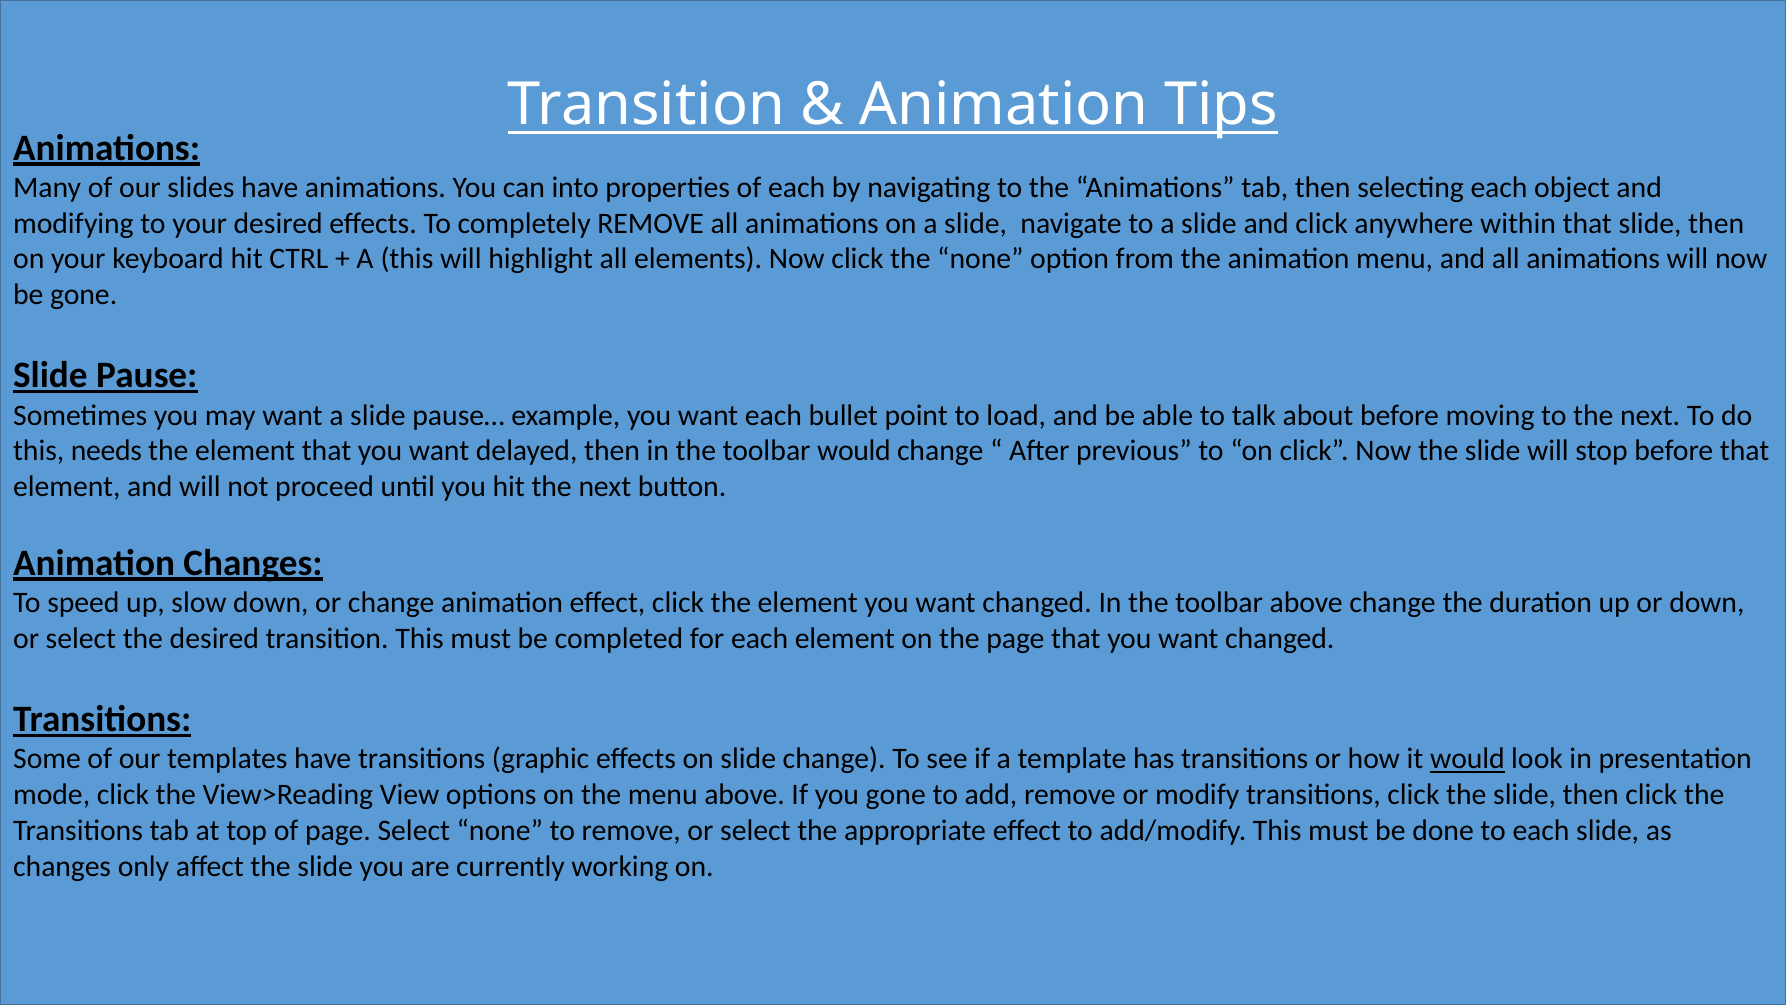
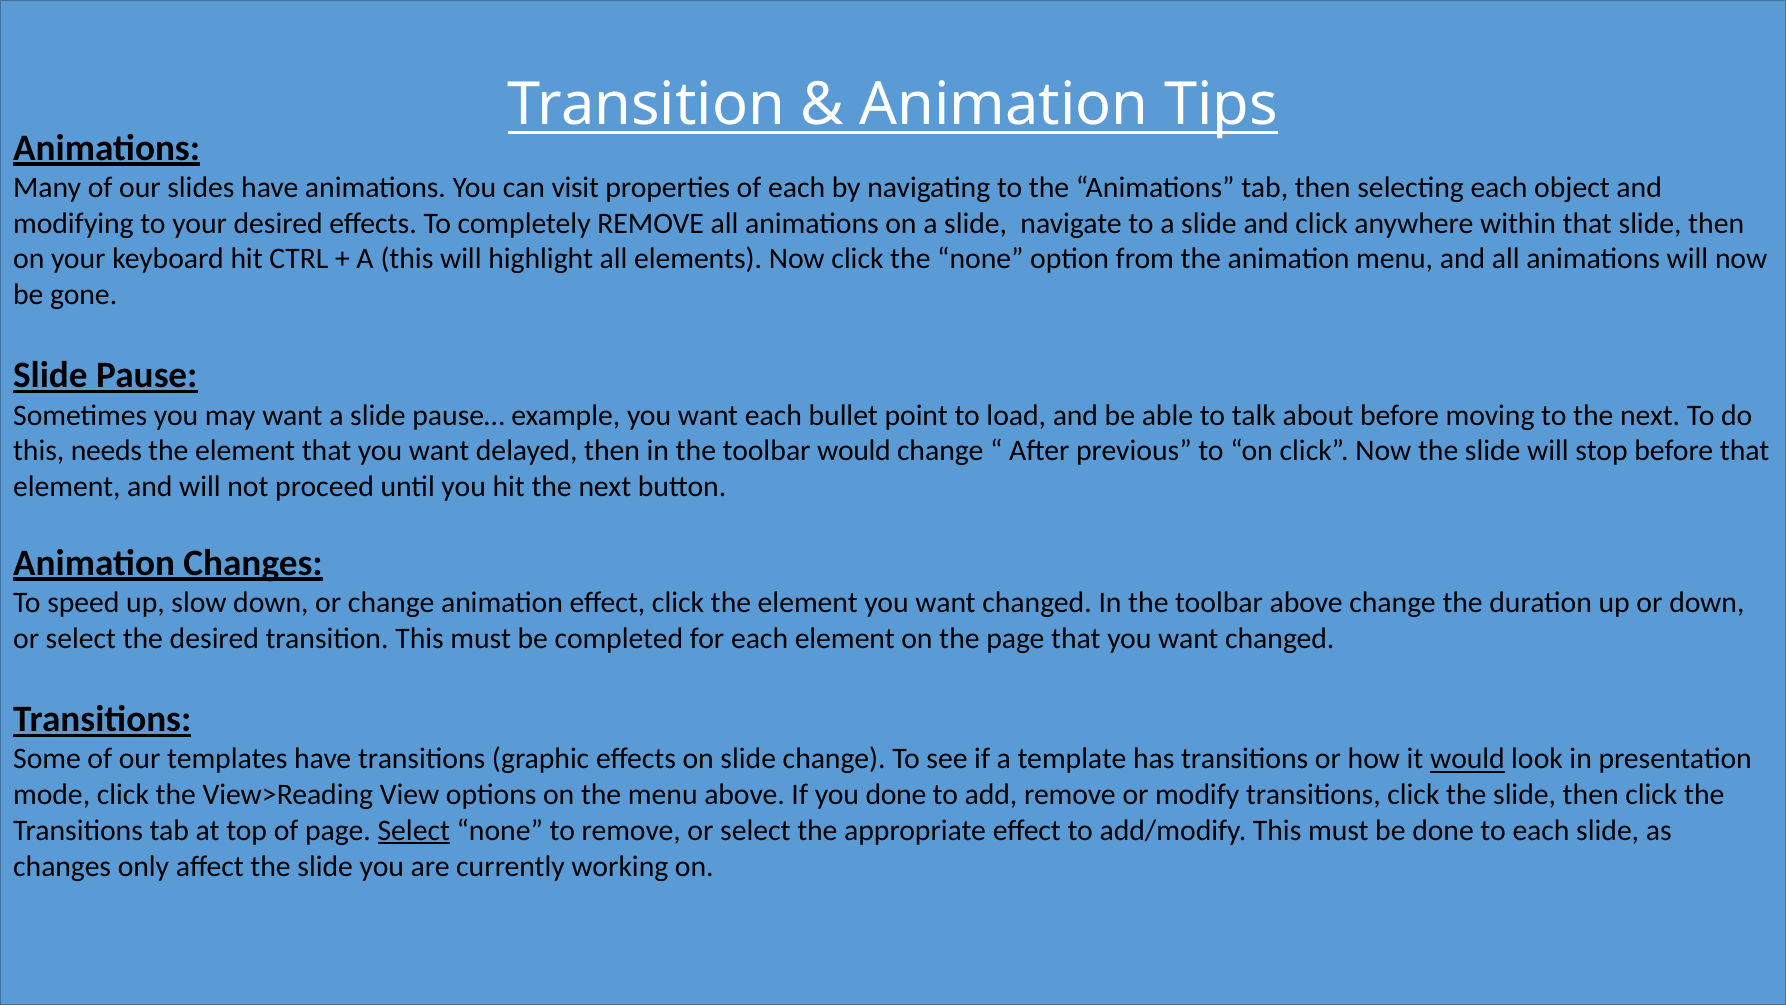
into: into -> visit
you gone: gone -> done
Select at (414, 830) underline: none -> present
